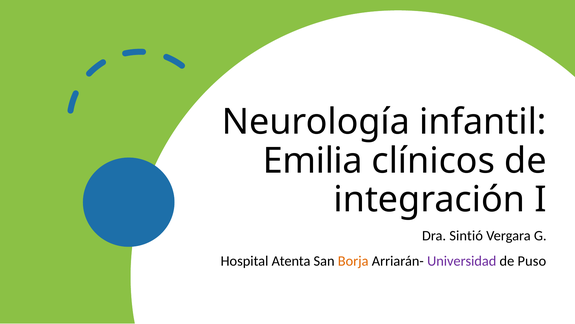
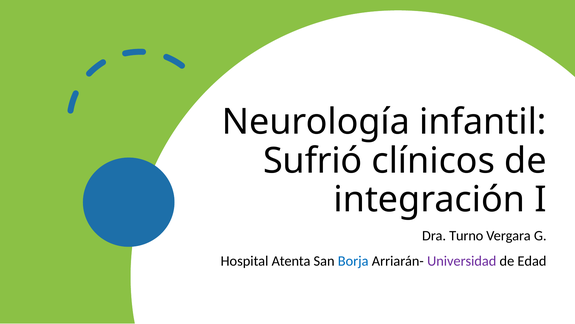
Emilia: Emilia -> Sufrió
Sintió: Sintió -> Turno
Borja colour: orange -> blue
Puso: Puso -> Edad
